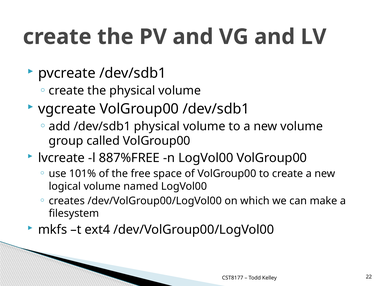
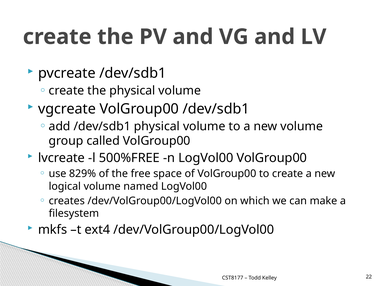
887%FREE: 887%FREE -> 500%FREE
101%: 101% -> 829%
